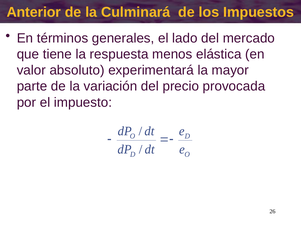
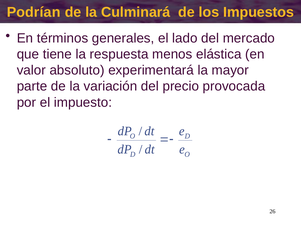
Anterior: Anterior -> Podrían
